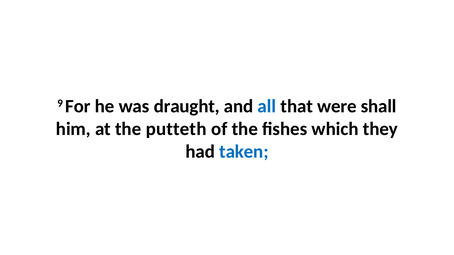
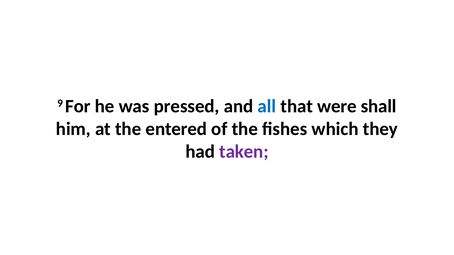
draught: draught -> pressed
putteth: putteth -> entered
taken colour: blue -> purple
